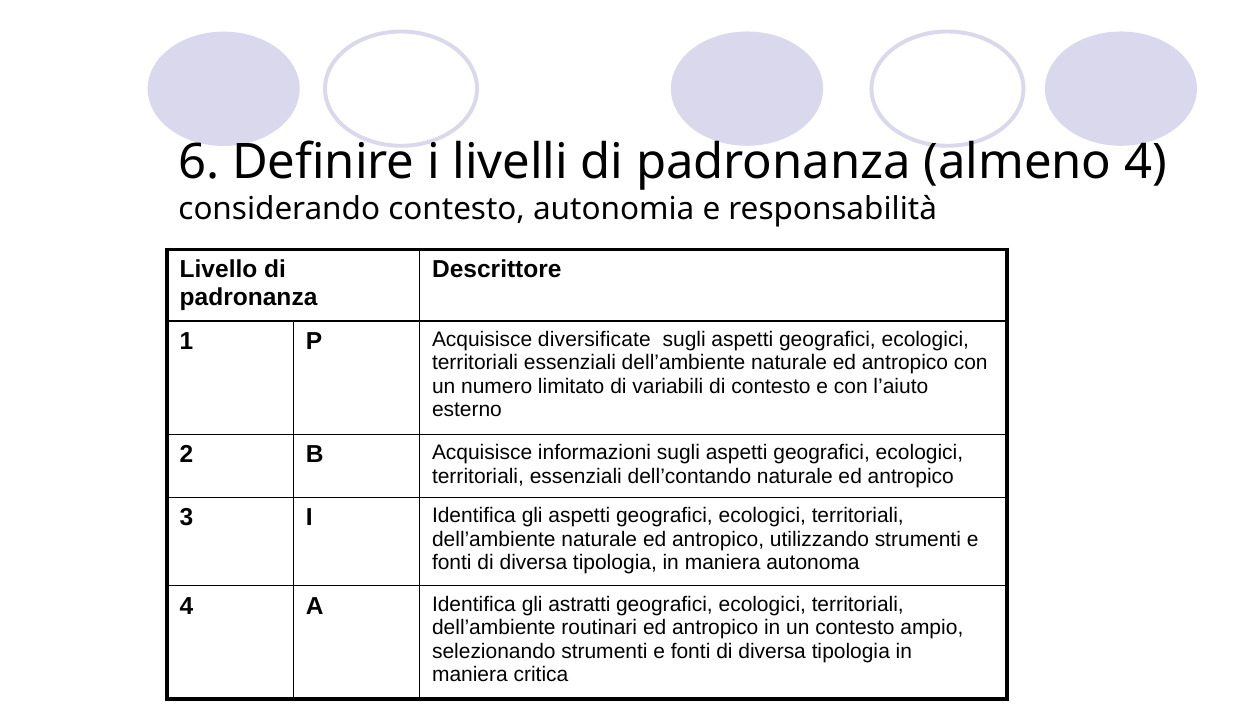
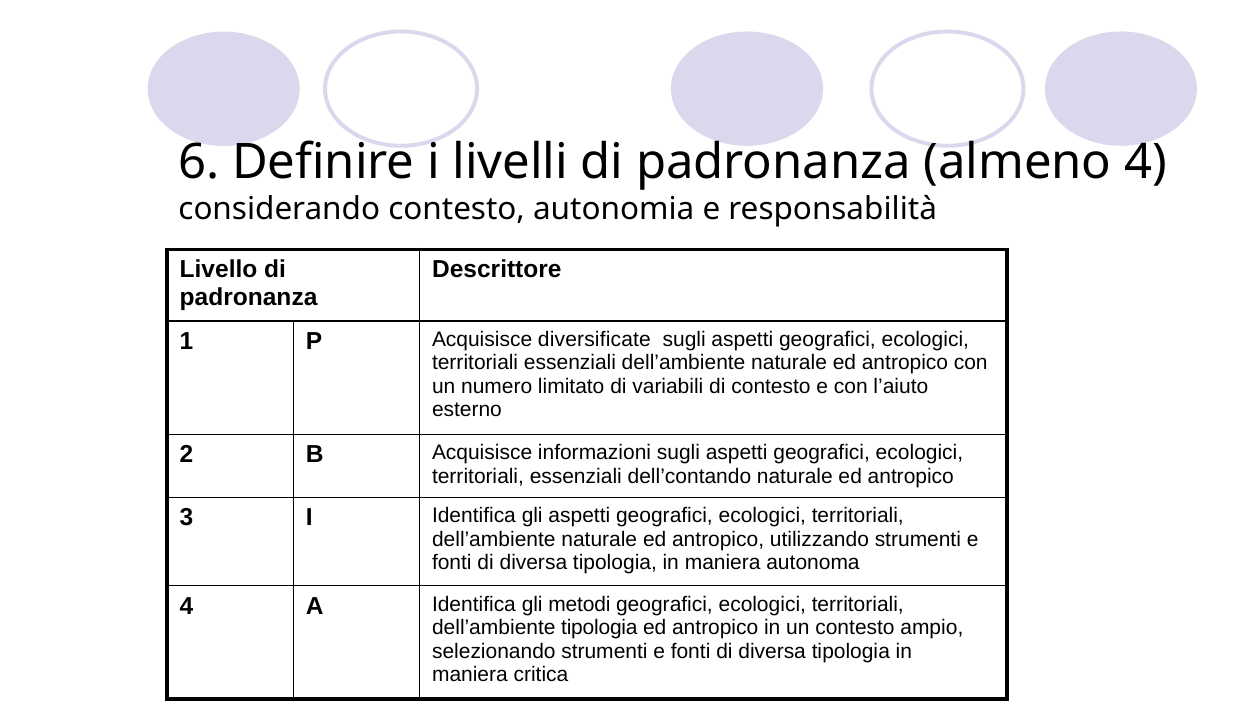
astratti: astratti -> metodi
dell’ambiente routinari: routinari -> tipologia
